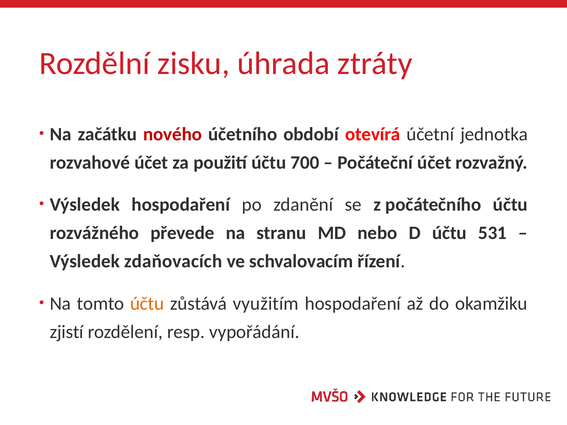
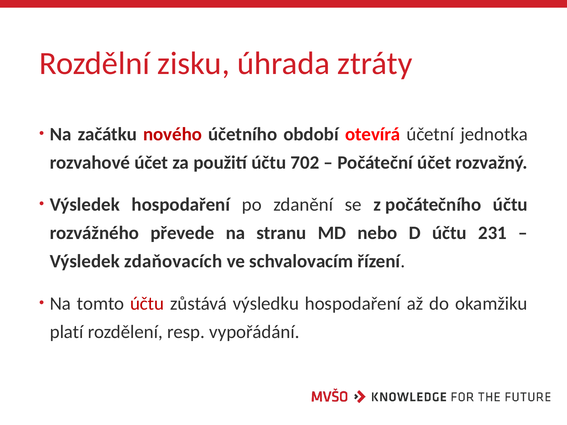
700: 700 -> 702
531: 531 -> 231
účtu at (147, 304) colour: orange -> red
využitím: využitím -> výsledku
zjistí: zjistí -> platí
